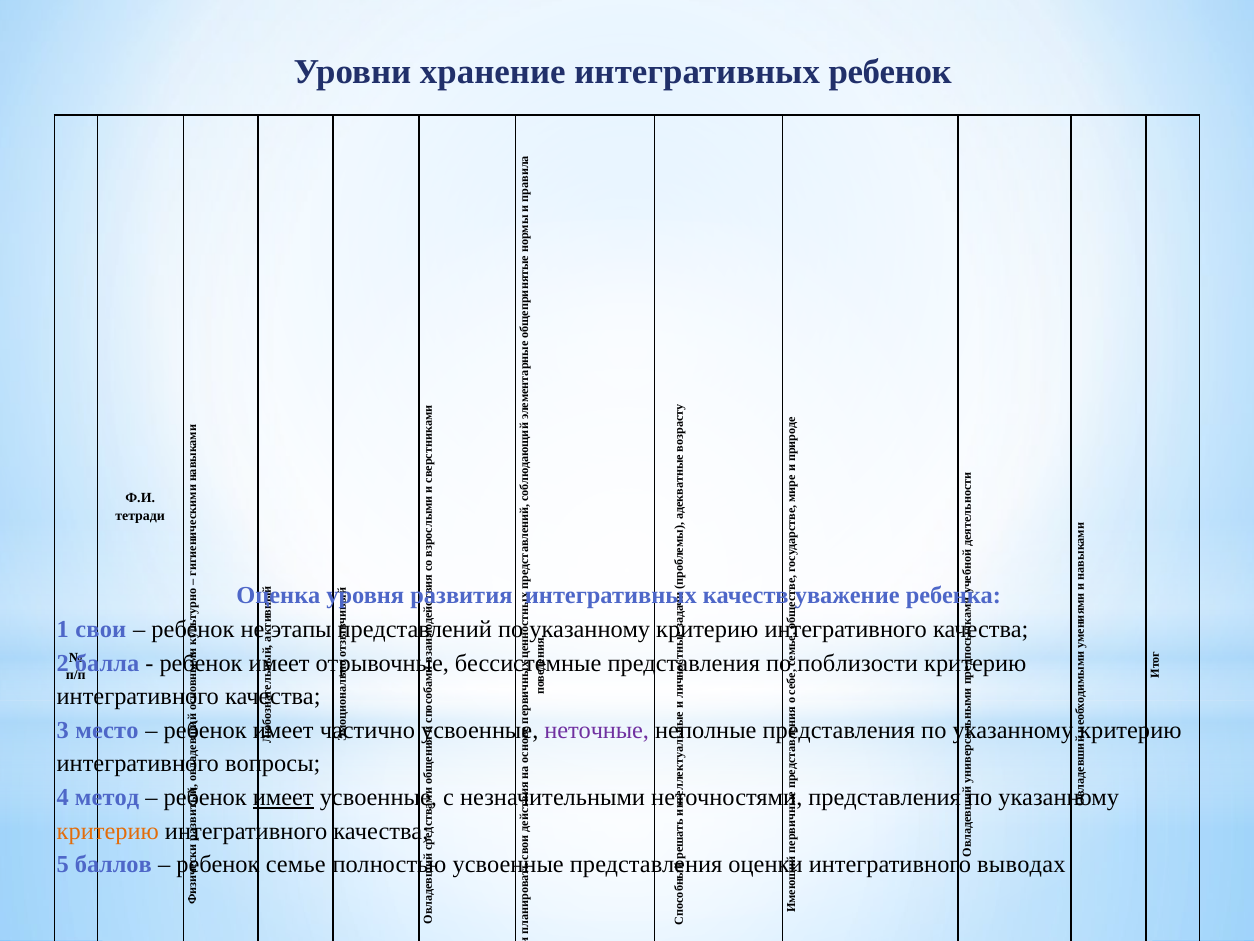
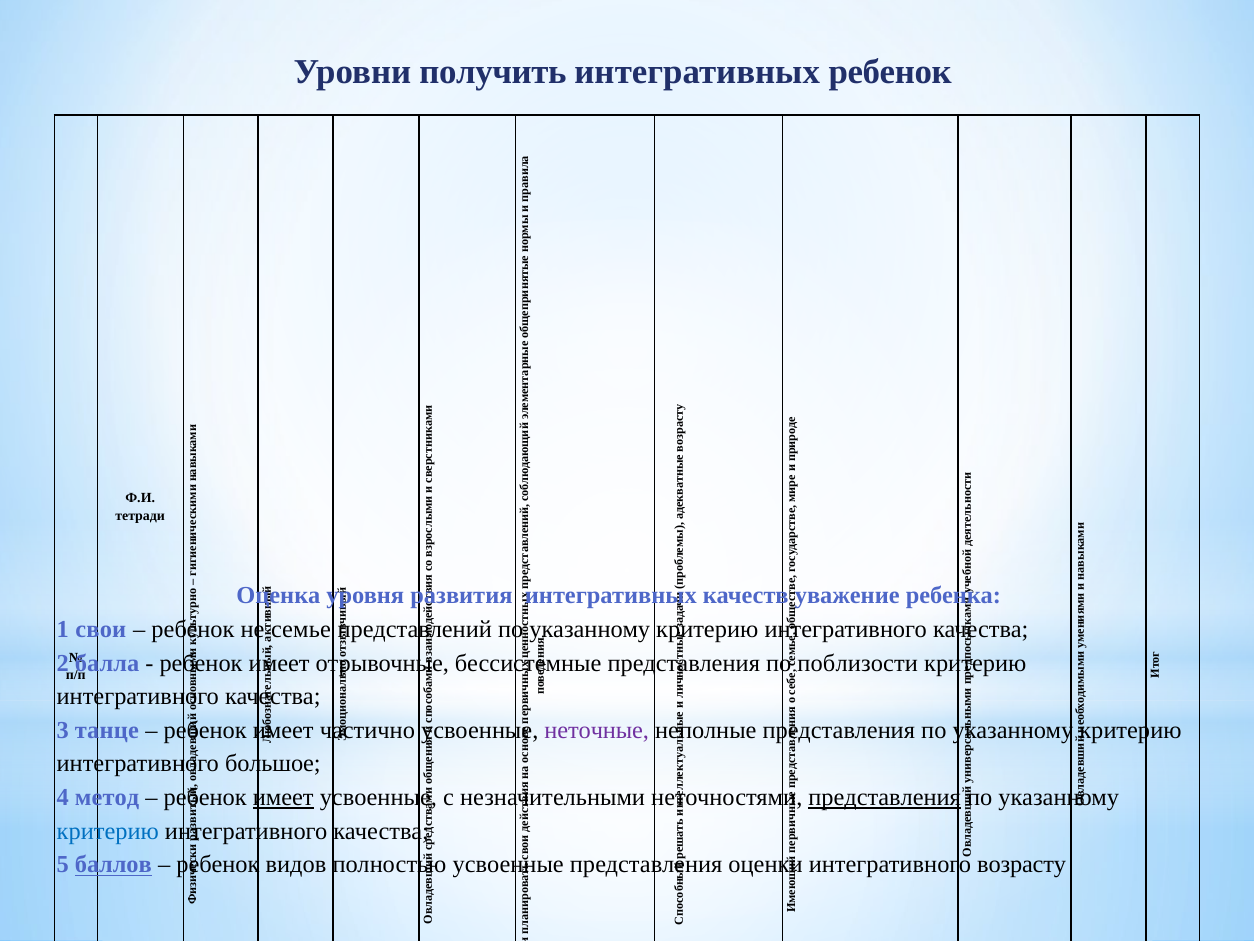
хранение: хранение -> получить
этапы: этапы -> семье
место: место -> танце
вопросы: вопросы -> большое
представления at (885, 797) underline: none -> present
критерию at (108, 831) colour: orange -> blue
баллов underline: none -> present
семье: семье -> видов
выводах: выводах -> возрасту
